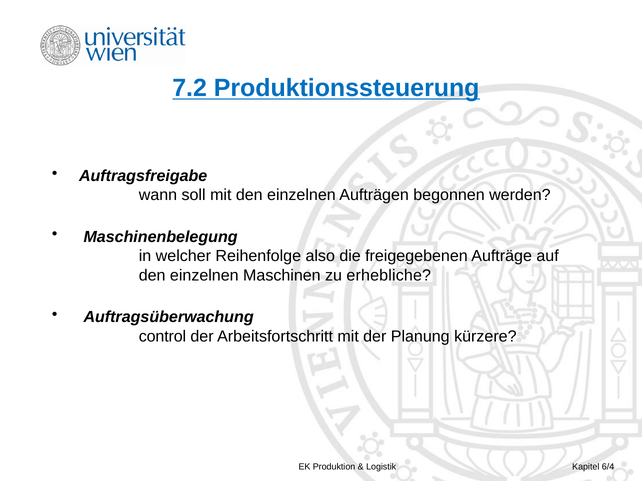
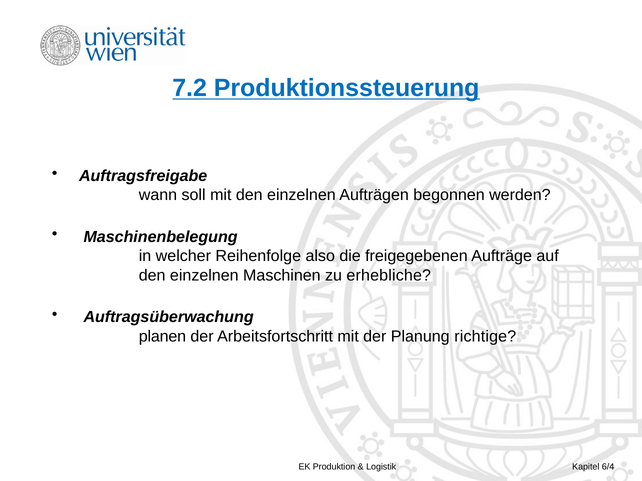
control: control -> planen
kürzere: kürzere -> richtige
